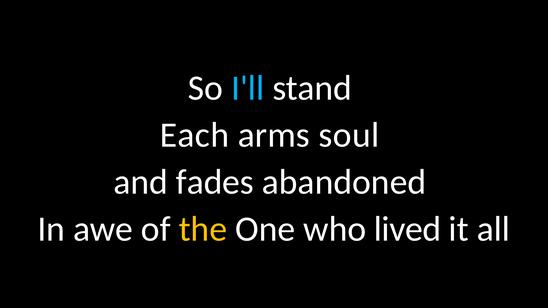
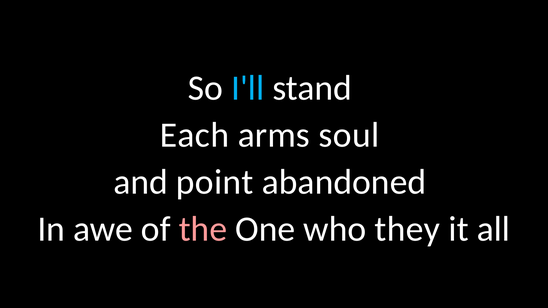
fades: fades -> point
the colour: yellow -> pink
lived: lived -> they
